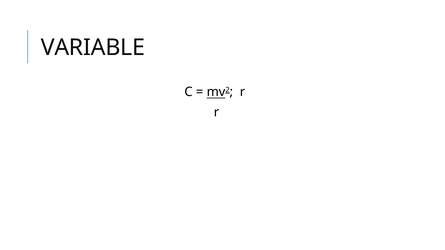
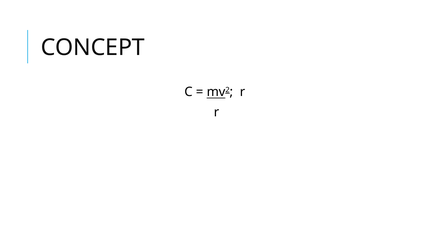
VARIABLE: VARIABLE -> CONCEPT
